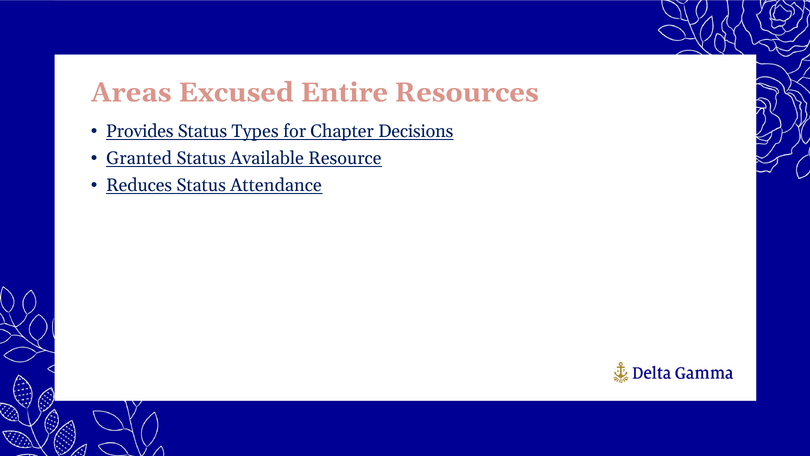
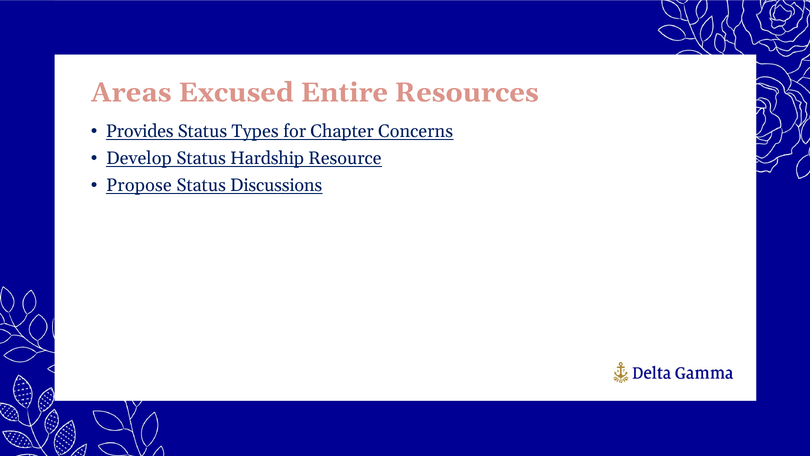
Decisions: Decisions -> Concerns
Granted: Granted -> Develop
Available: Available -> Hardship
Reduces: Reduces -> Propose
Attendance: Attendance -> Discussions
